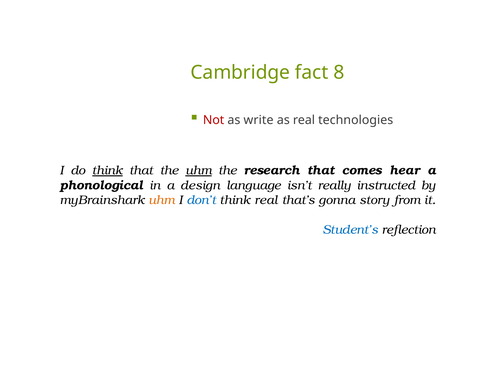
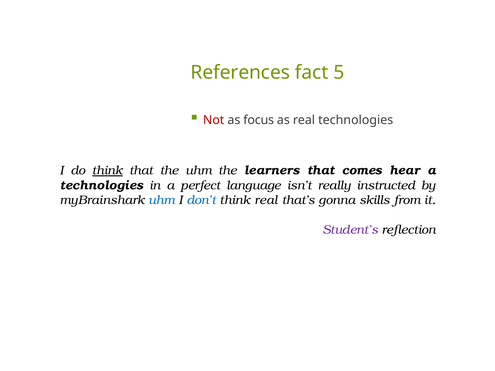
Cambridge: Cambridge -> References
8: 8 -> 5
write: write -> focus
uhm at (198, 171) underline: present -> none
research: research -> learners
phonological at (102, 185): phonological -> technologies
design: design -> perfect
uhm at (162, 200) colour: orange -> blue
story: story -> skills
Student’s colour: blue -> purple
